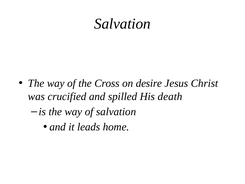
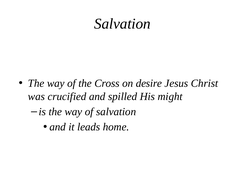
death: death -> might
